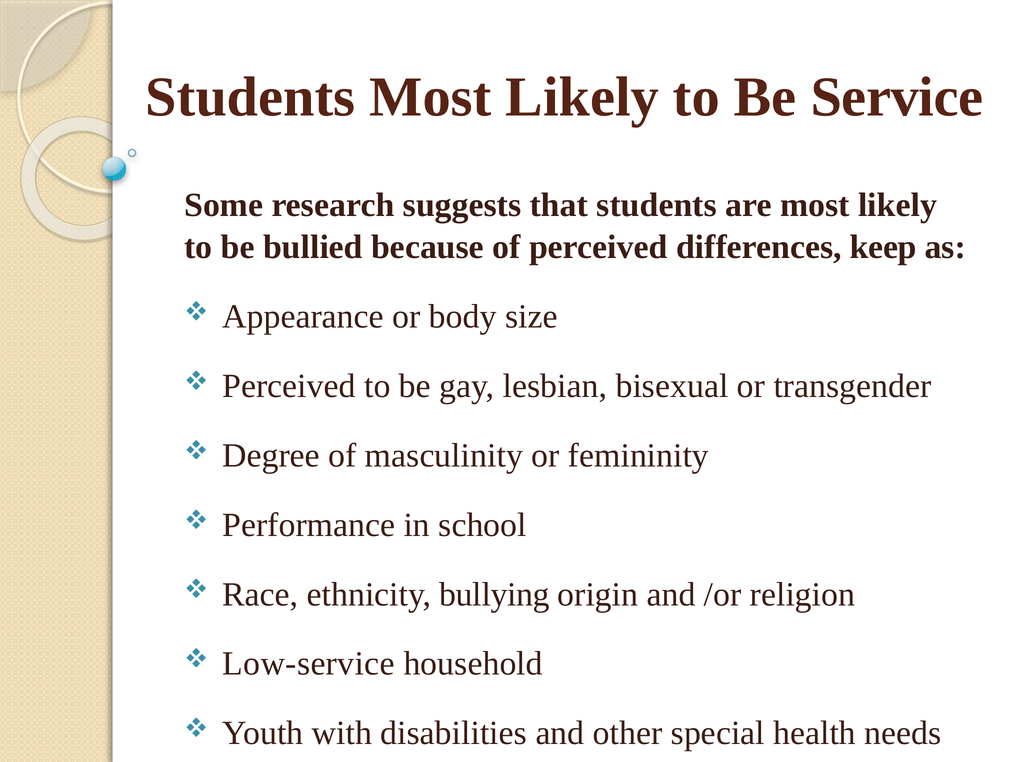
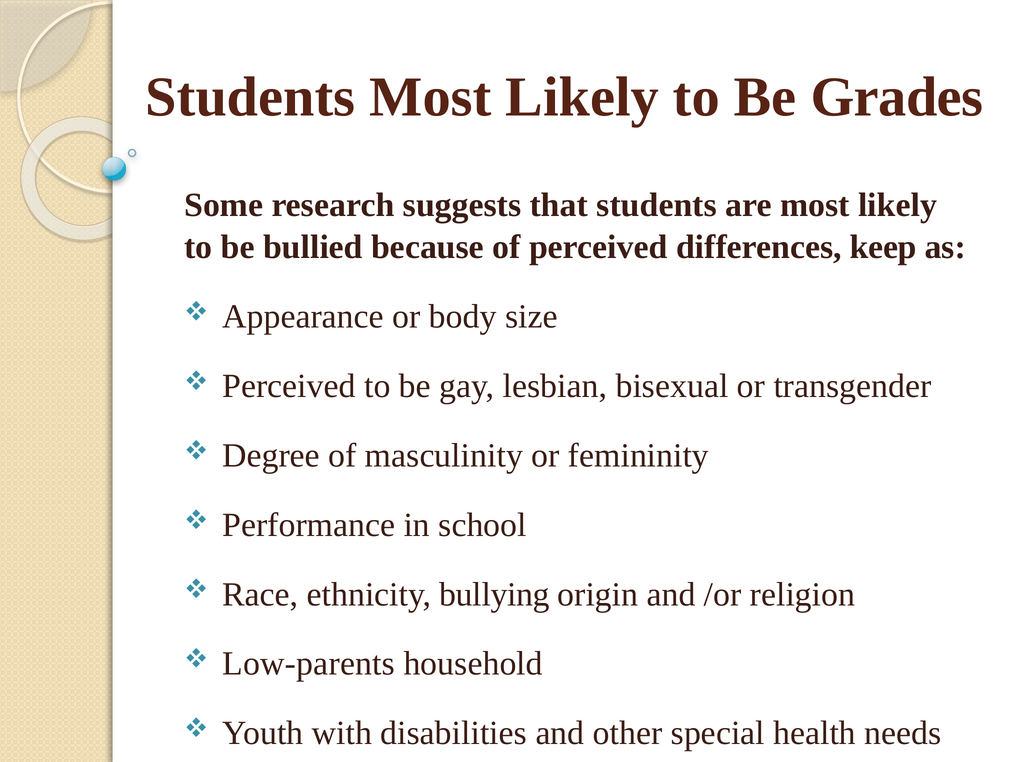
Service: Service -> Grades
Low-service: Low-service -> Low-parents
